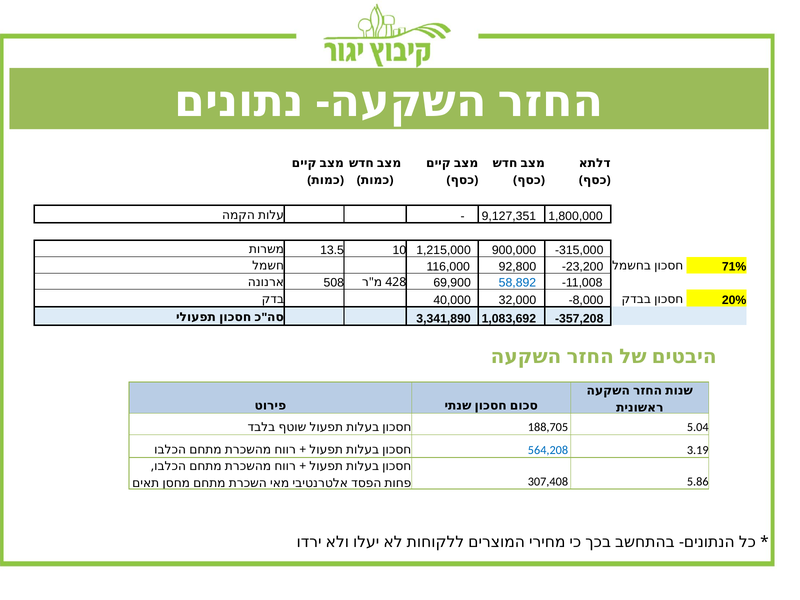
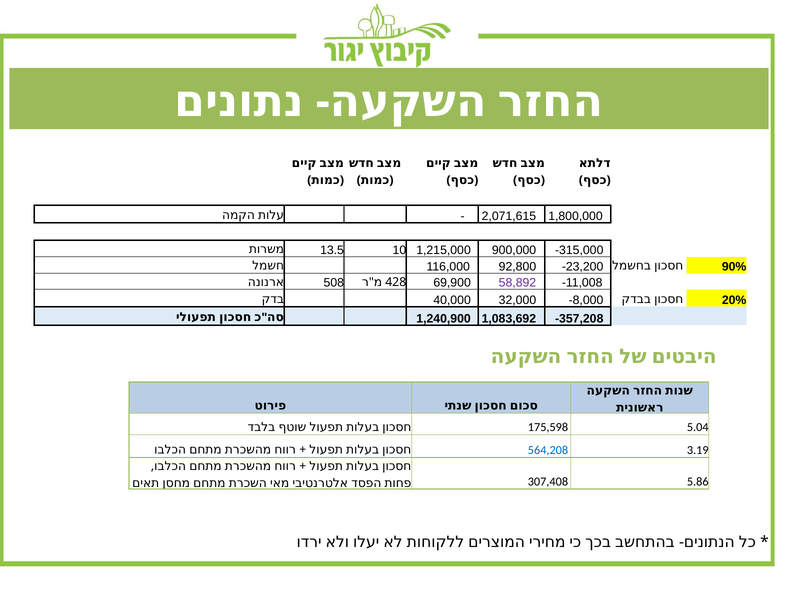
9,127,351: 9,127,351 -> 2,071,615
71%: 71% -> 90%
58,892 colour: blue -> purple
3,341,890: 3,341,890 -> 1,240,900
188,705: 188,705 -> 175,598
